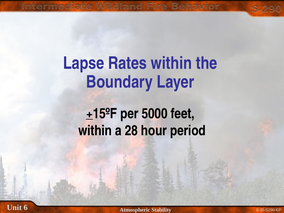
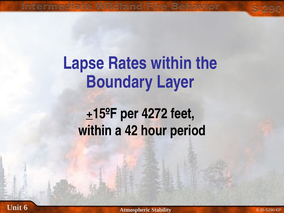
5000: 5000 -> 4272
28: 28 -> 42
